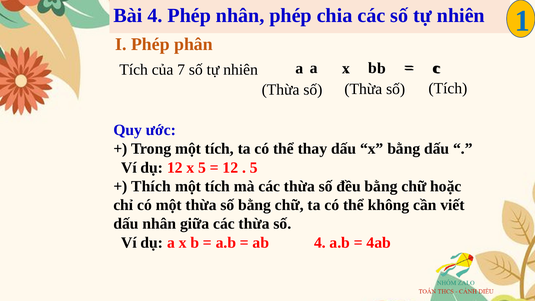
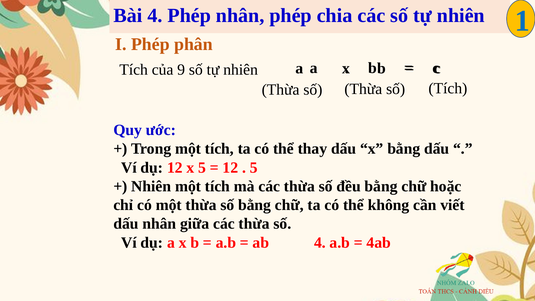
7: 7 -> 9
Thích at (151, 186): Thích -> Nhiên
